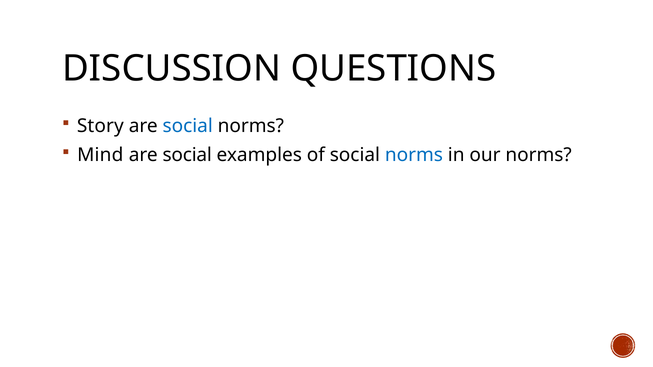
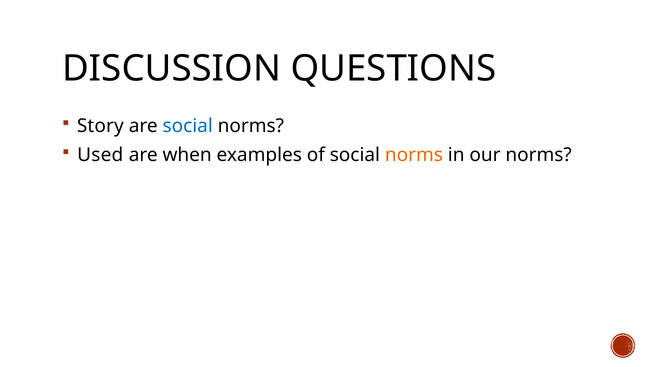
Mind: Mind -> Used
social at (187, 155): social -> when
norms at (414, 155) colour: blue -> orange
